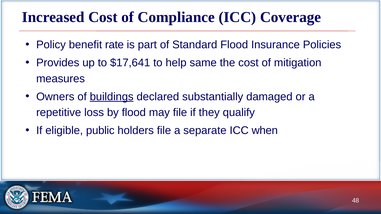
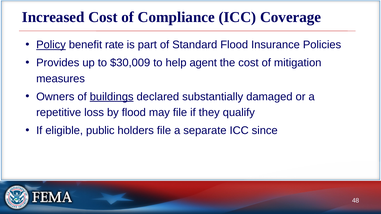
Policy underline: none -> present
$17,641: $17,641 -> $30,009
same: same -> agent
when: when -> since
